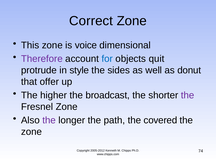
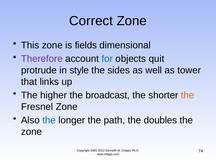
voice: voice -> fields
donut: donut -> tower
offer: offer -> links
the at (188, 95) colour: purple -> orange
the at (49, 120) colour: purple -> blue
covered: covered -> doubles
